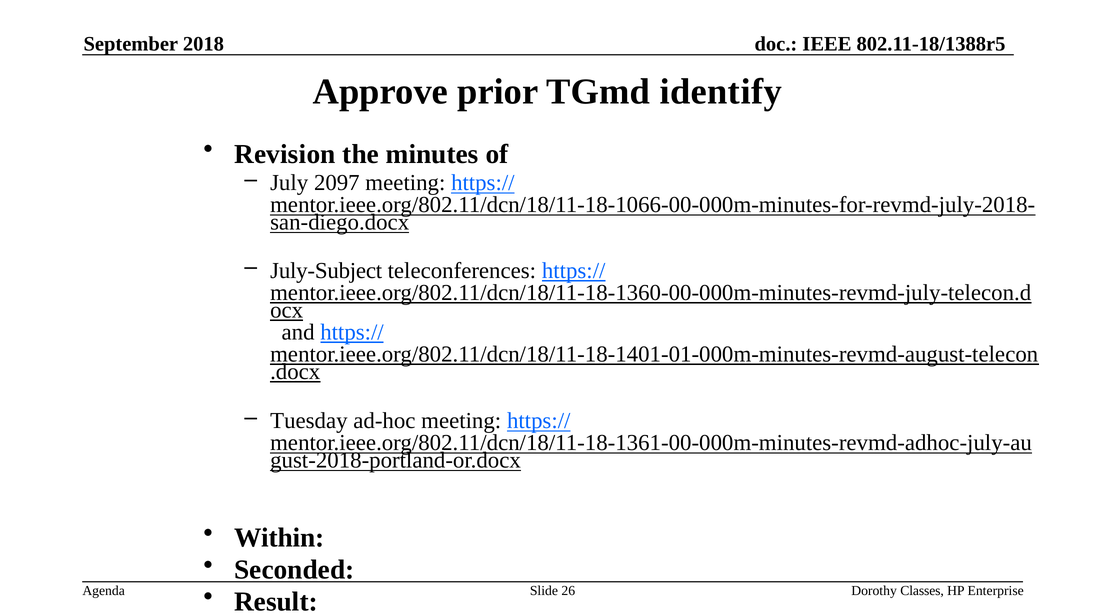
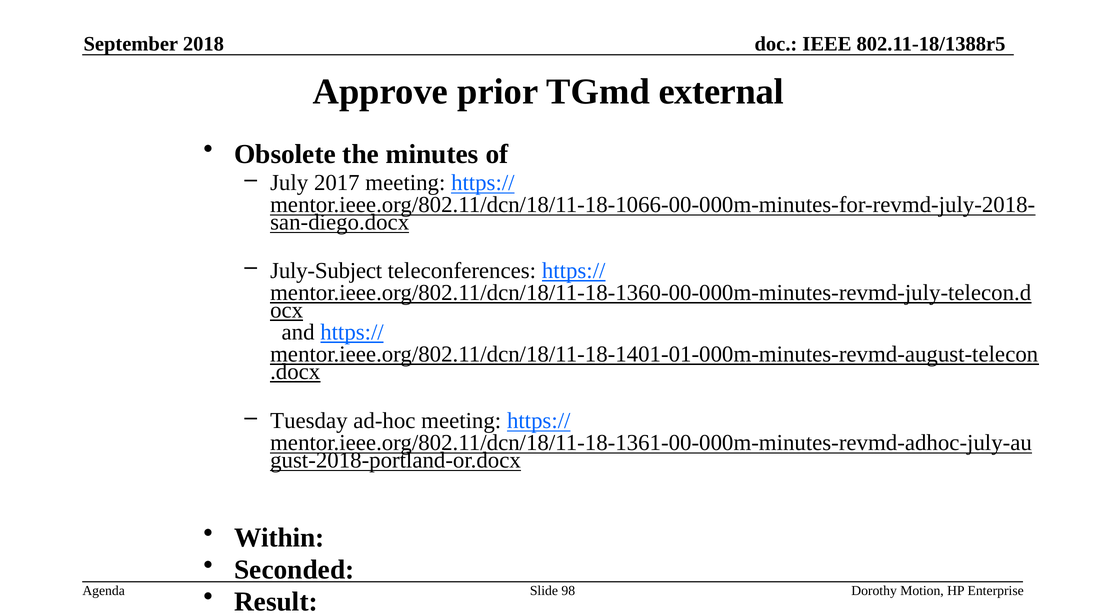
identify: identify -> external
Revision: Revision -> Obsolete
2097: 2097 -> 2017
26: 26 -> 98
Classes: Classes -> Motion
